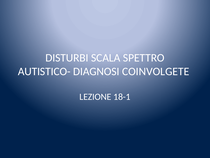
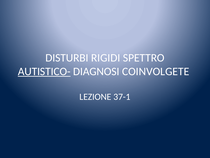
SCALA: SCALA -> RIGIDI
AUTISTICO- underline: none -> present
18-1: 18-1 -> 37-1
